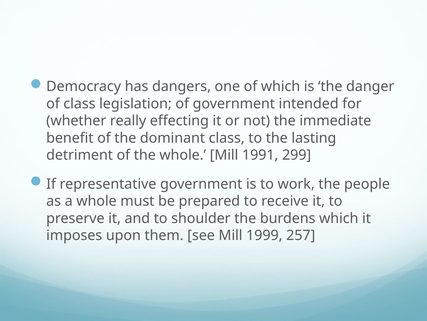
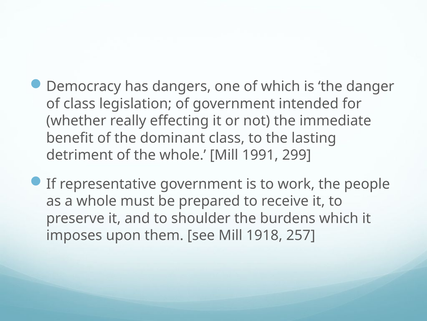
1999: 1999 -> 1918
